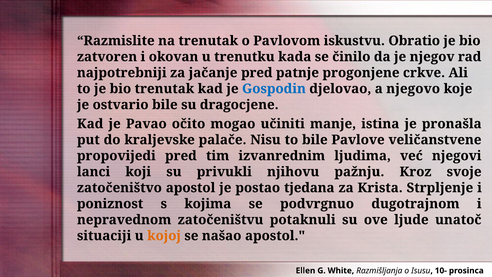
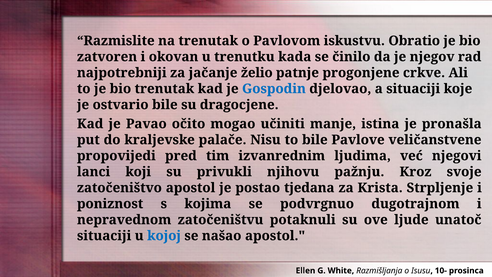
jačanje pred: pred -> želio
a njegovo: njegovo -> situaciji
kojoj colour: orange -> blue
